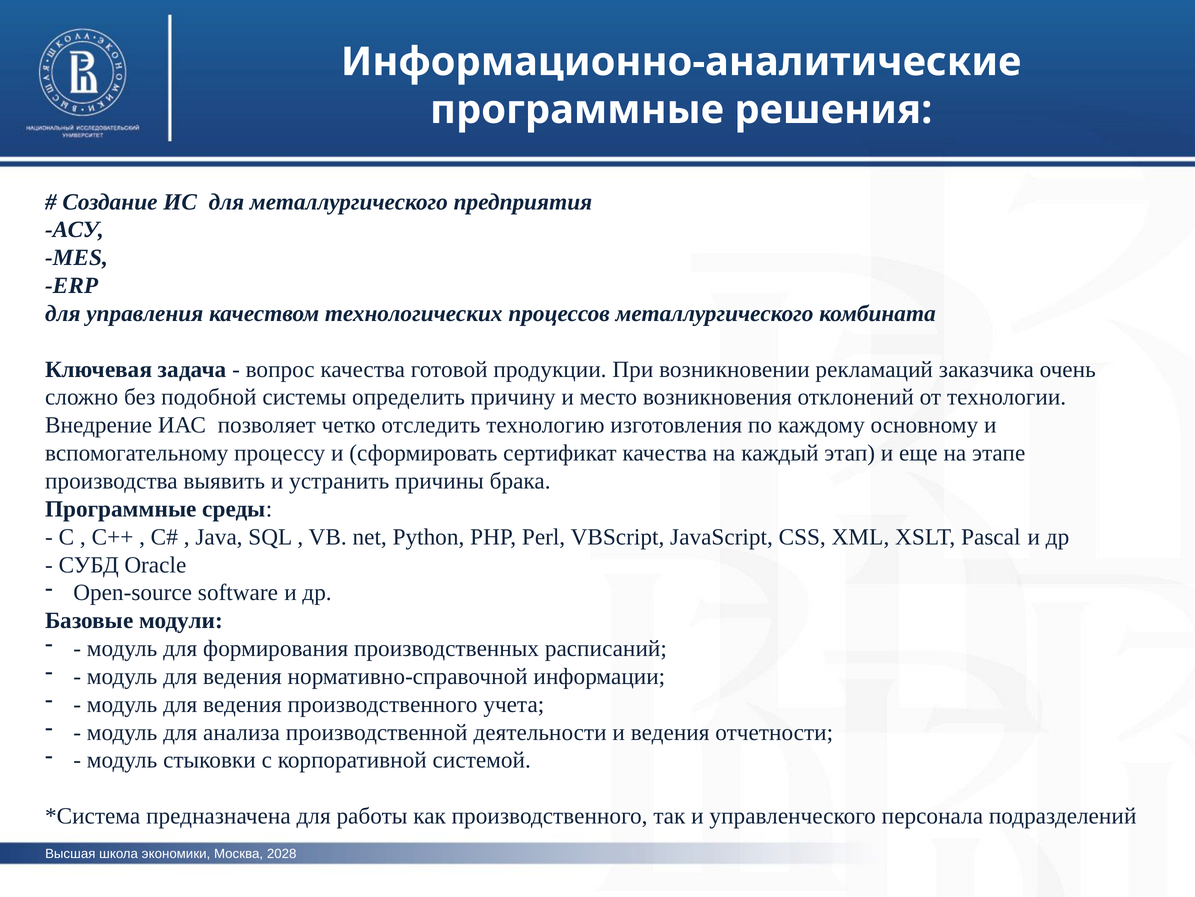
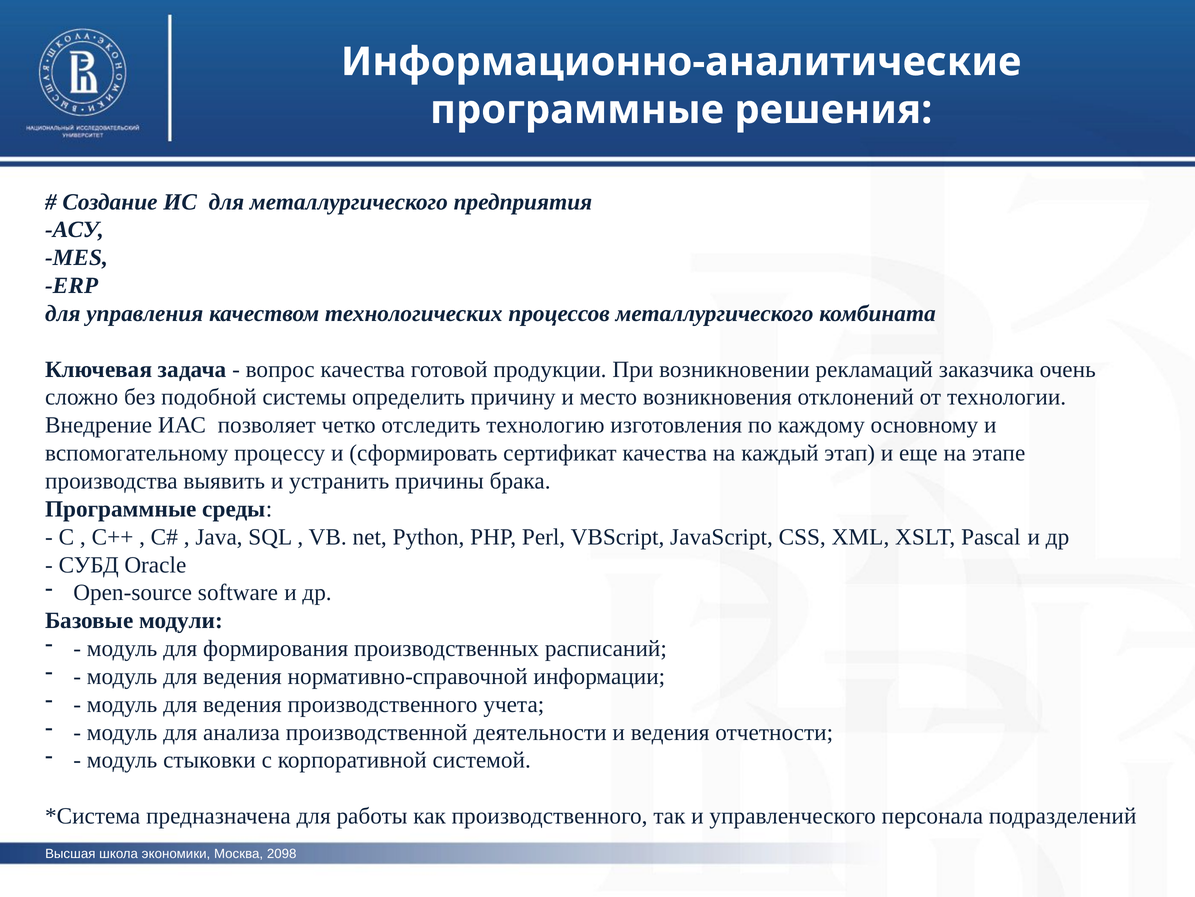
2028: 2028 -> 2098
